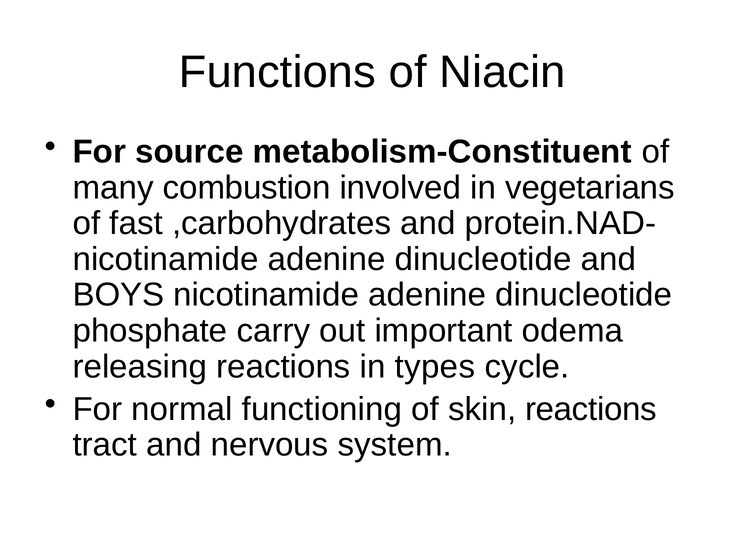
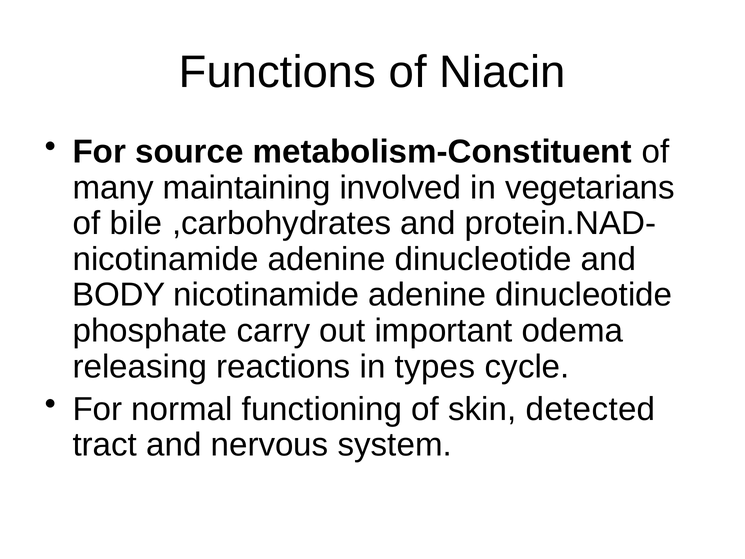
combustion: combustion -> maintaining
fast: fast -> bile
BOYS: BOYS -> BODY
skin reactions: reactions -> detected
